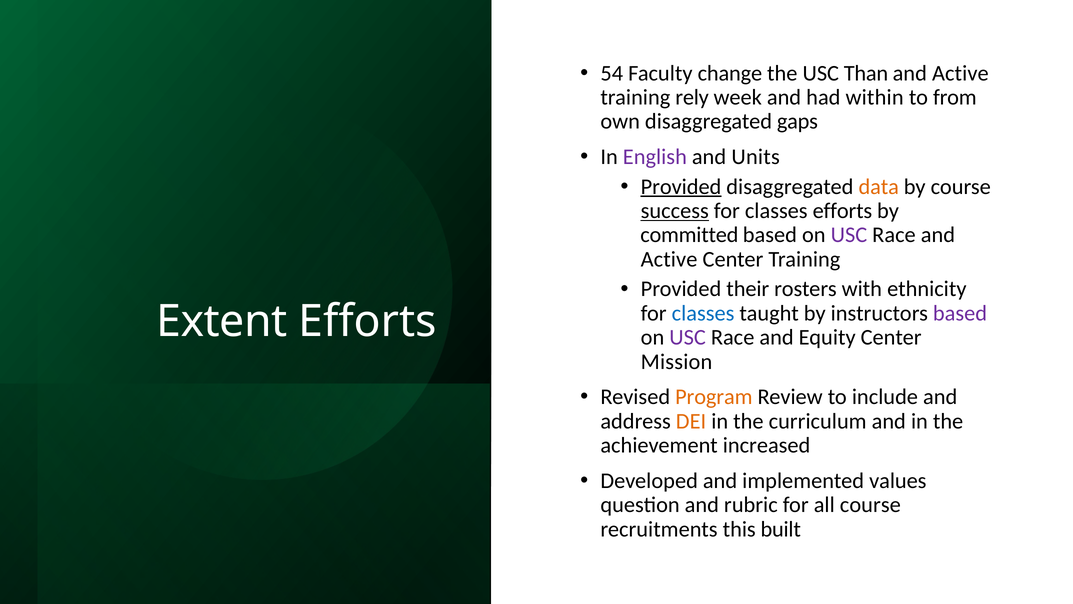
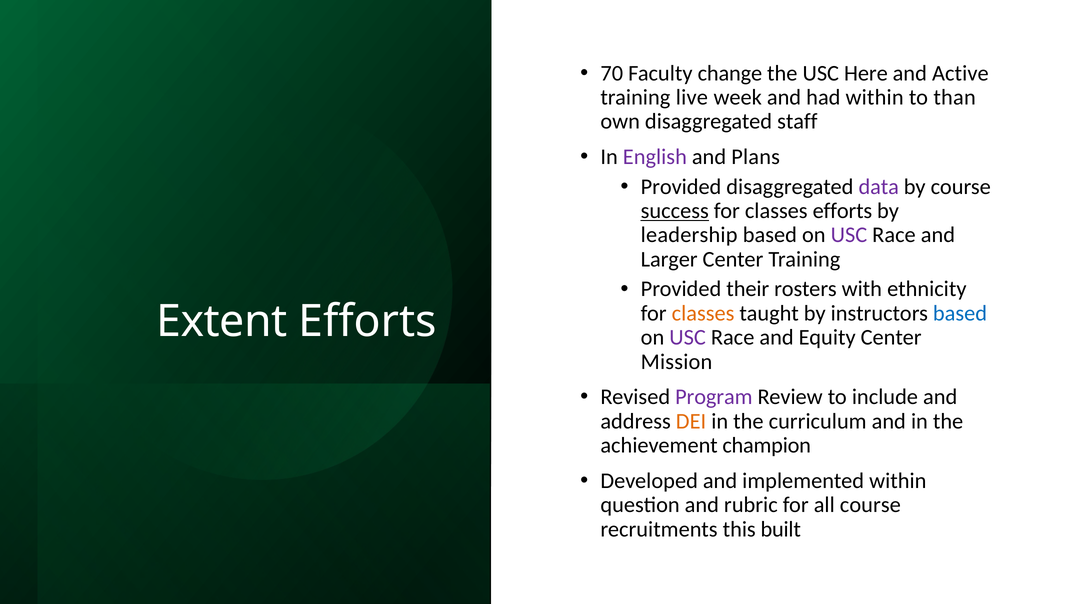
54: 54 -> 70
Than: Than -> Here
rely: rely -> live
from: from -> than
gaps: gaps -> staff
Units: Units -> Plans
Provided at (681, 187) underline: present -> none
data colour: orange -> purple
committed: committed -> leadership
Active at (669, 259): Active -> Larger
classes at (703, 313) colour: blue -> orange
based at (960, 313) colour: purple -> blue
Program colour: orange -> purple
increased: increased -> champion
implemented values: values -> within
